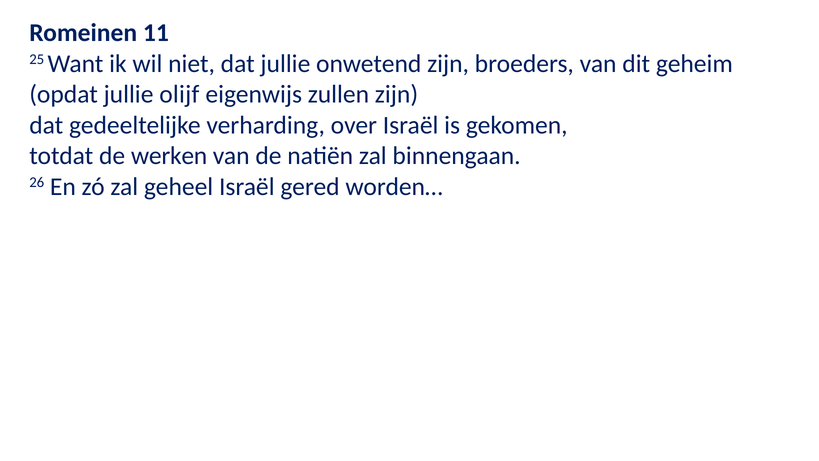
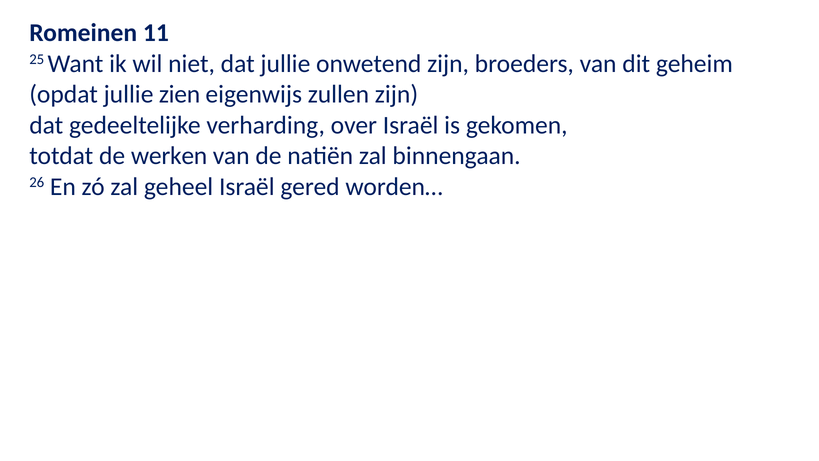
olijf: olijf -> zien
